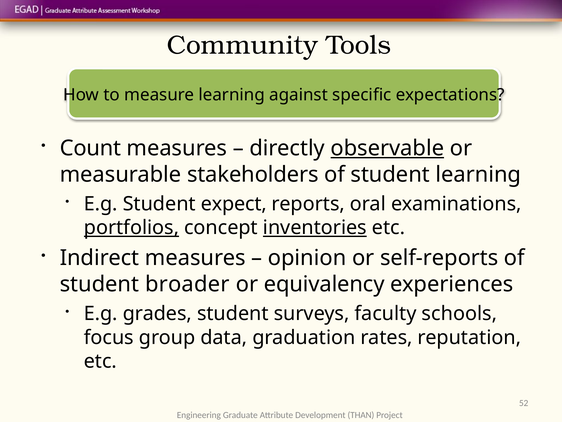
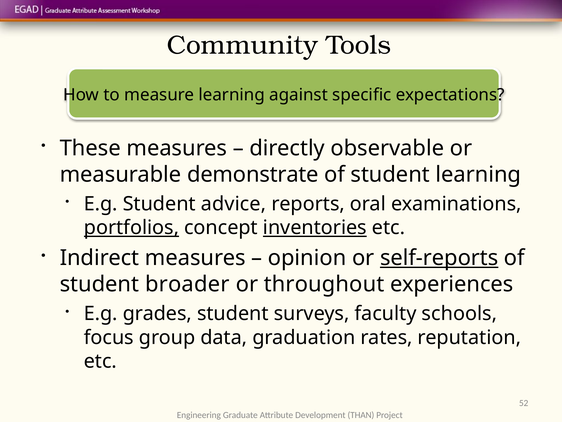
Count: Count -> These
observable underline: present -> none
stakeholders: stakeholders -> demonstrate
expect: expect -> advice
self-reports underline: none -> present
equivalency: equivalency -> throughout
